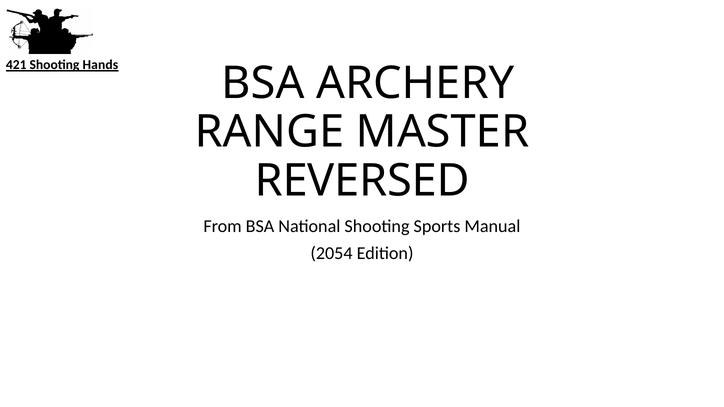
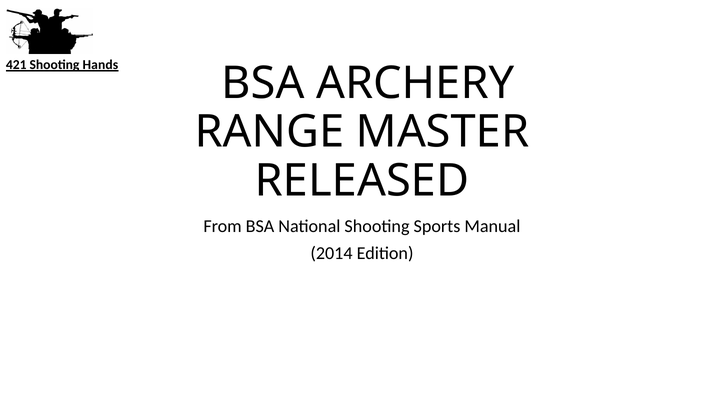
REVERSED: REVERSED -> RELEASED
2054: 2054 -> 2014
